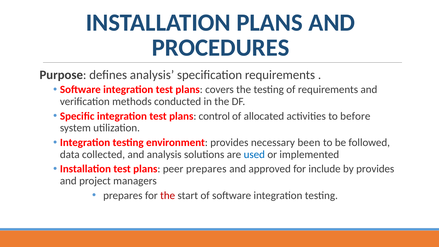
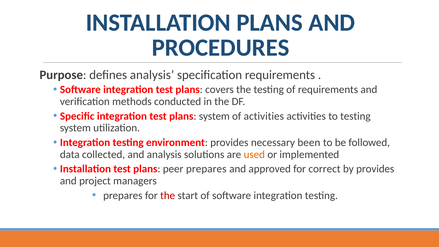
plans control: control -> system
of allocated: allocated -> activities
to before: before -> testing
used colour: blue -> orange
include: include -> correct
